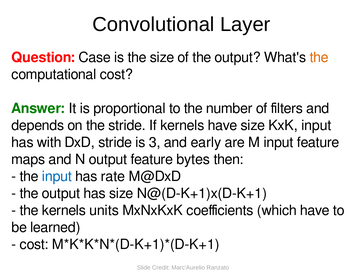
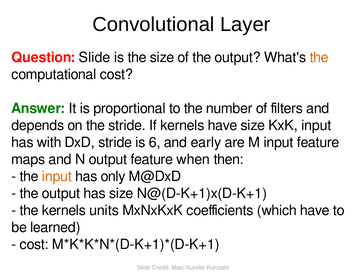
Question Case: Case -> Slide
3: 3 -> 6
bytes: bytes -> when
input at (57, 176) colour: blue -> orange
rate: rate -> only
